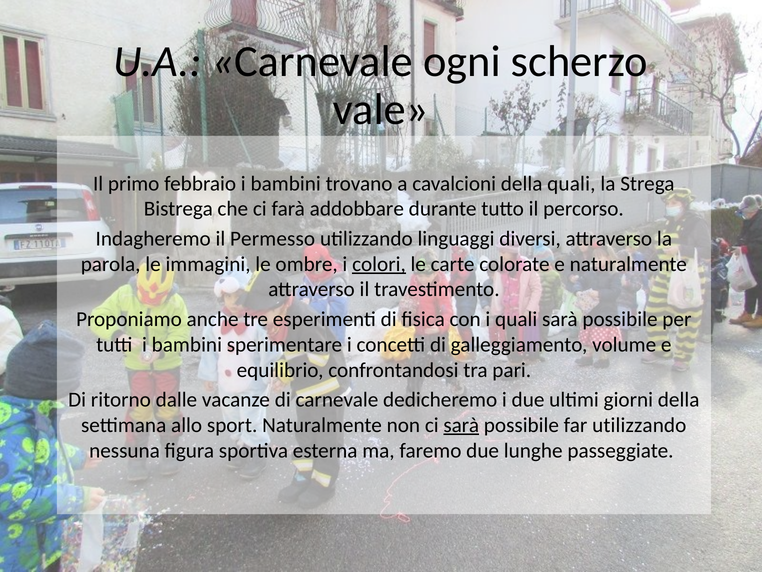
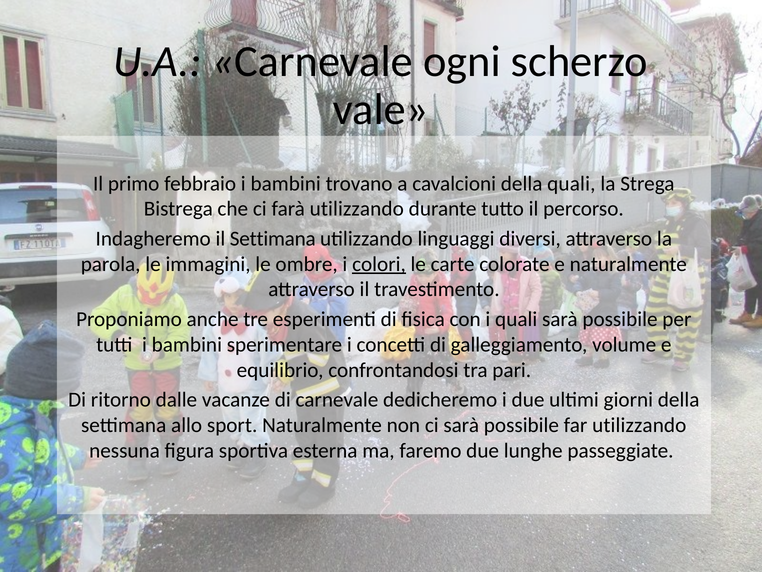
farà addobbare: addobbare -> utilizzando
il Permesso: Permesso -> Settimana
sarà at (461, 425) underline: present -> none
